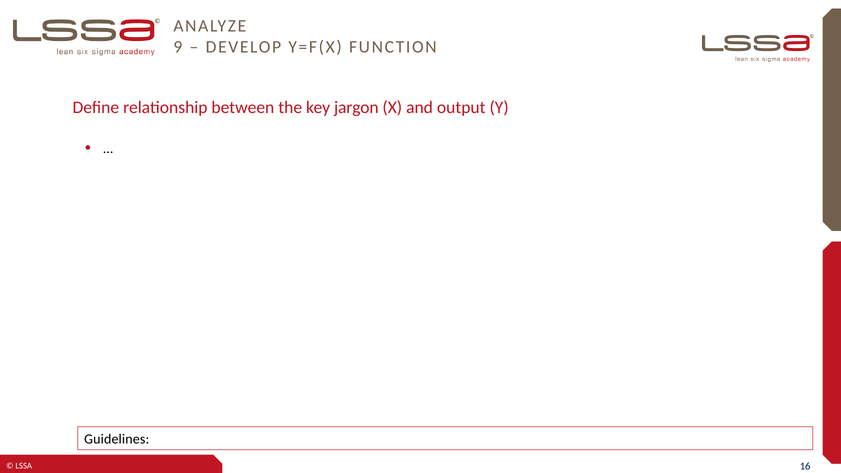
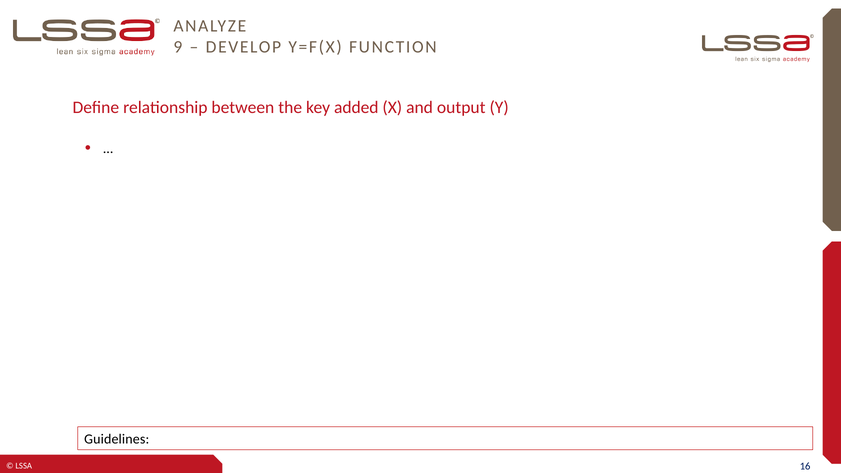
jargon: jargon -> added
